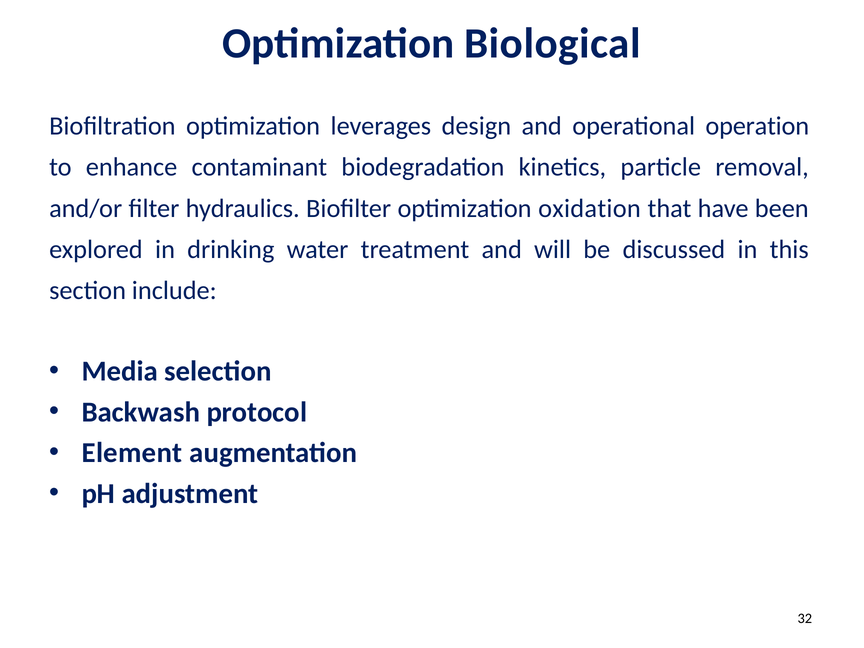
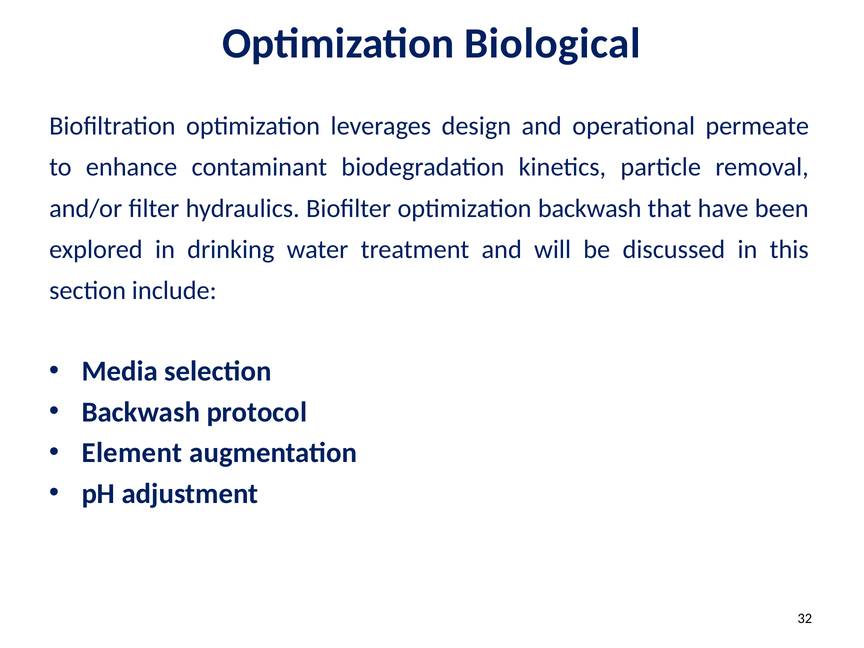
operation: operation -> permeate
optimization oxidation: oxidation -> backwash
